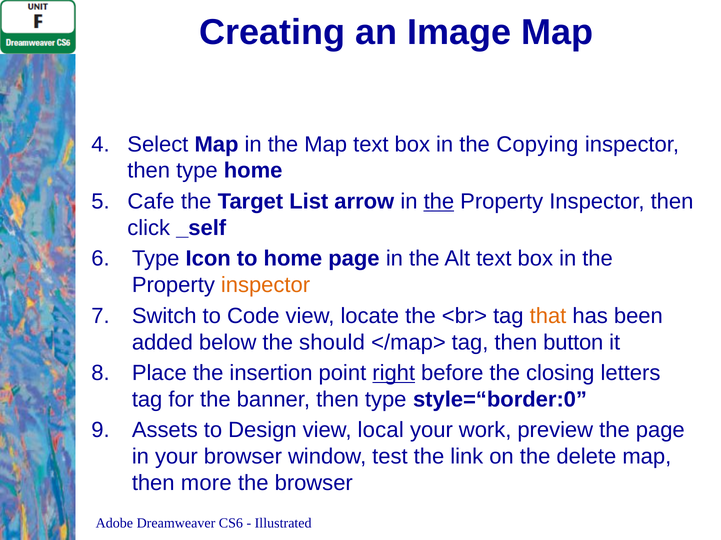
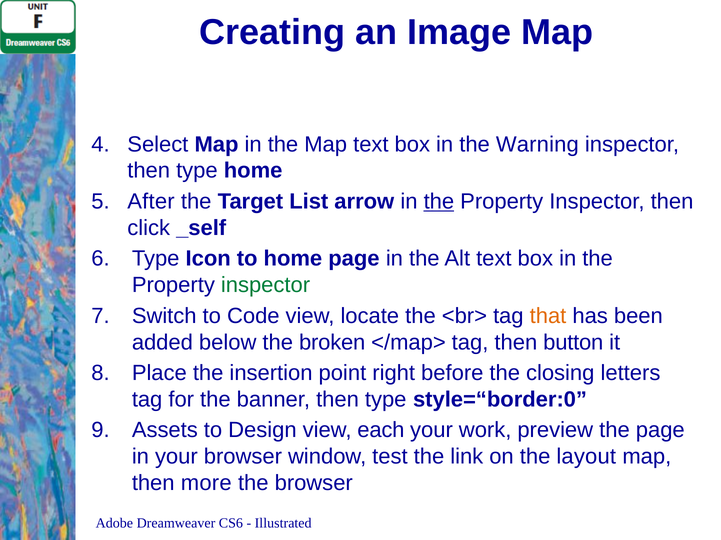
Copying: Copying -> Warning
Cafe: Cafe -> After
inspector at (266, 285) colour: orange -> green
should: should -> broken
right underline: present -> none
local: local -> each
delete: delete -> layout
